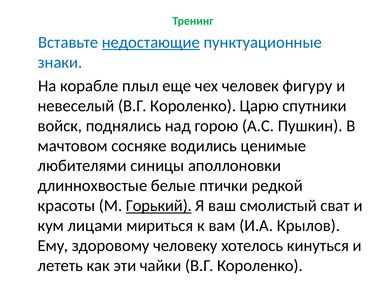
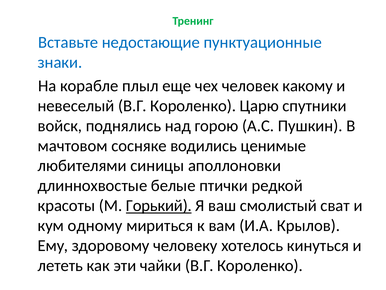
недостающие underline: present -> none
фигуру: фигуру -> какому
лицами: лицами -> одному
